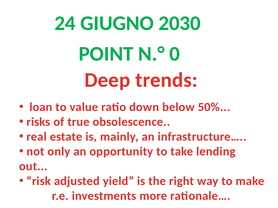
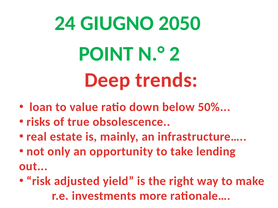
2030: 2030 -> 2050
0: 0 -> 2
